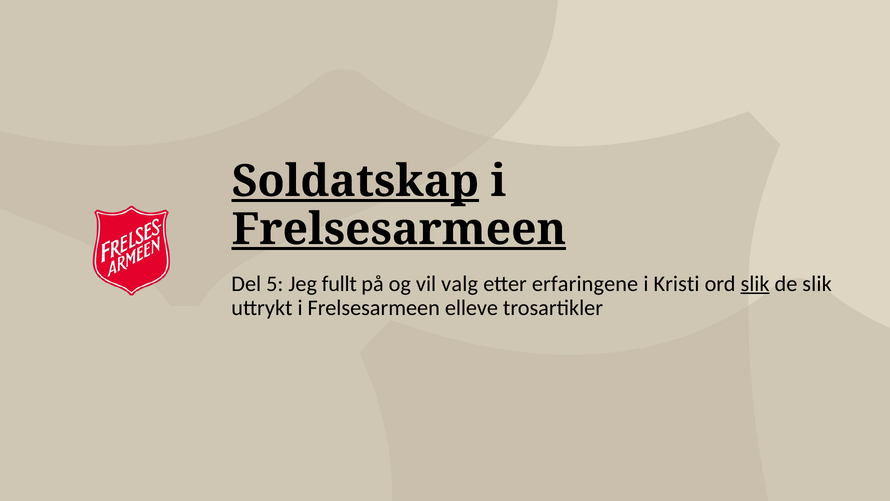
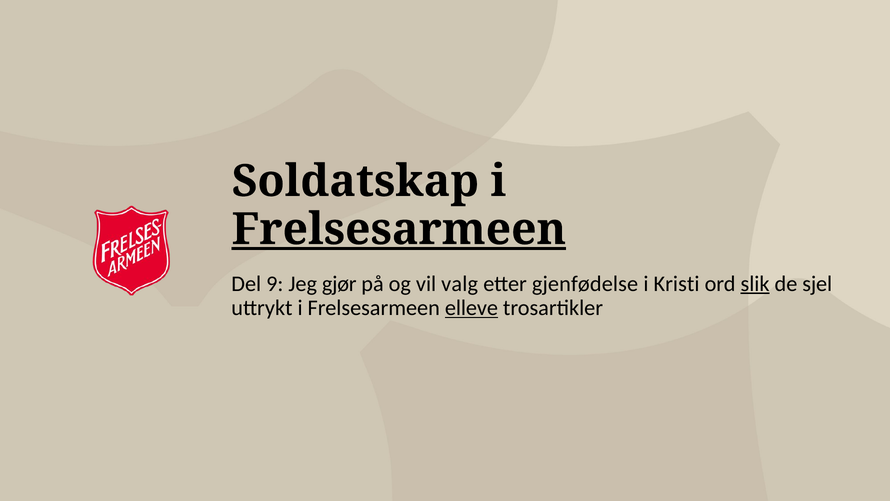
Soldatskap underline: present -> none
5: 5 -> 9
fullt: fullt -> gjør
erfaringene: erfaringene -> gjenfødelse
de slik: slik -> sjel
elleve underline: none -> present
